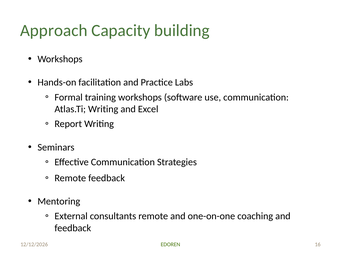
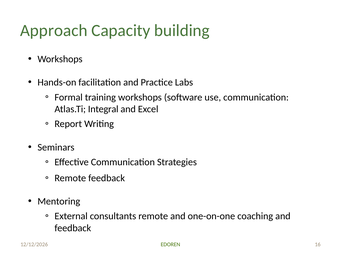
Atlas.Ti Writing: Writing -> Integral
